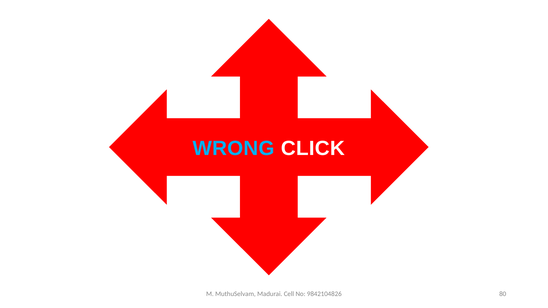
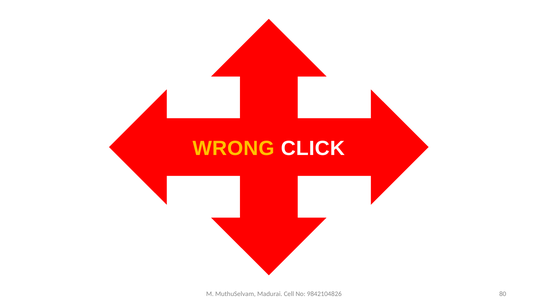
WRONG colour: light blue -> yellow
